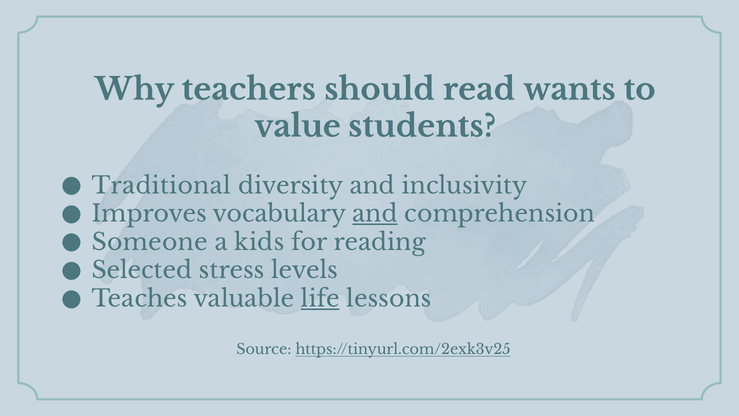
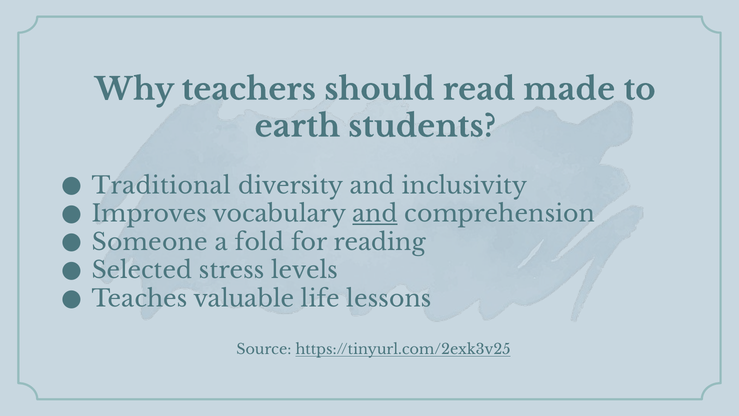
wants: wants -> made
value: value -> earth
kids: kids -> fold
life underline: present -> none
